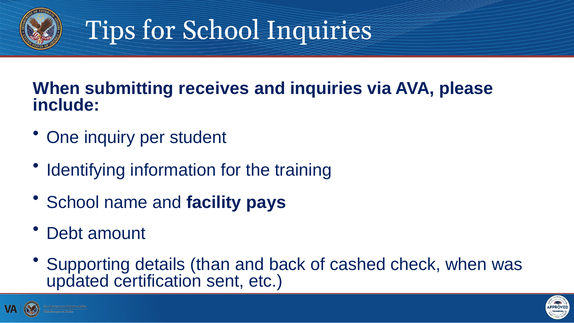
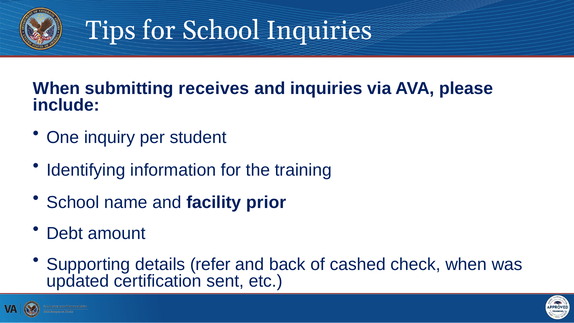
pays: pays -> prior
than: than -> refer
